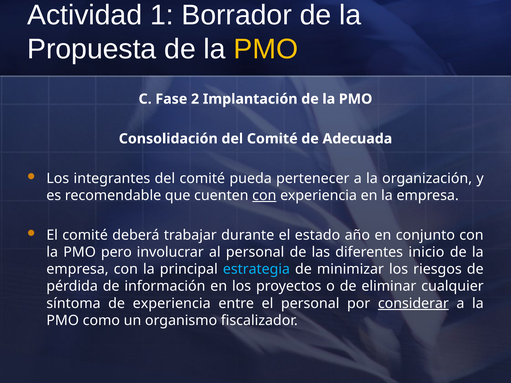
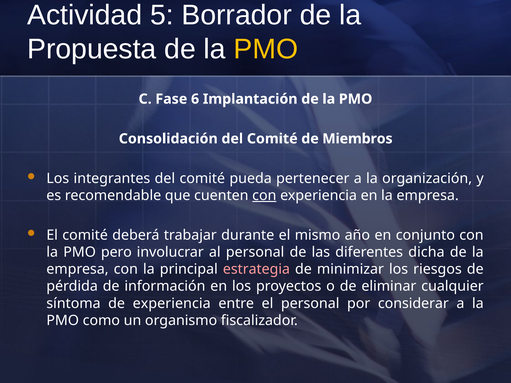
1: 1 -> 5
2: 2 -> 6
Adecuada: Adecuada -> Miembros
estado: estado -> mismo
inicio: inicio -> dicha
estrategia colour: light blue -> pink
considerar underline: present -> none
